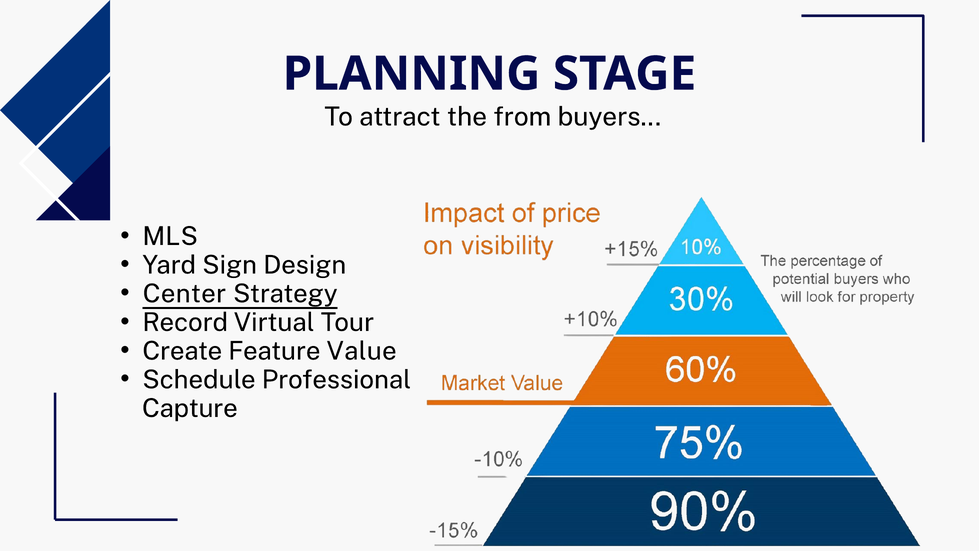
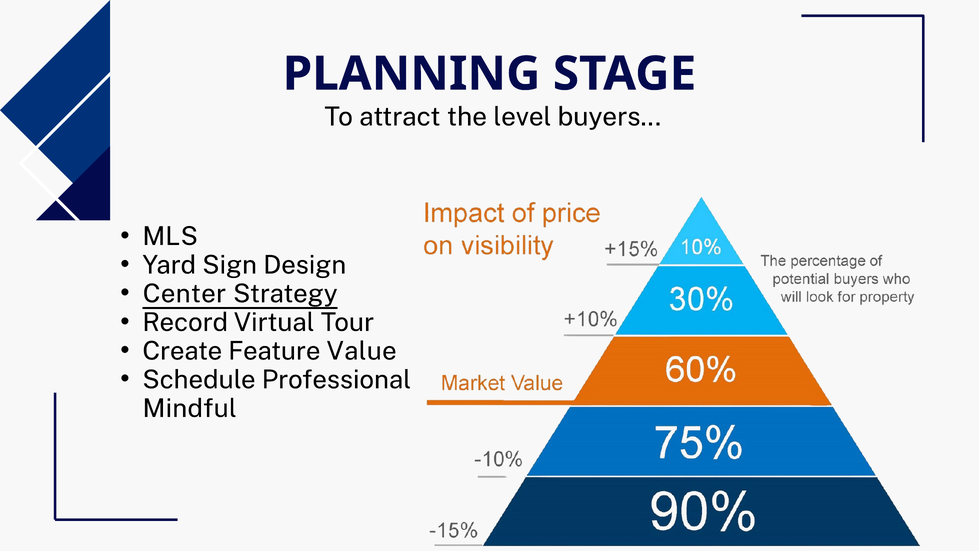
from: from -> level
Capture: Capture -> Mindful
